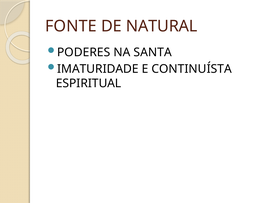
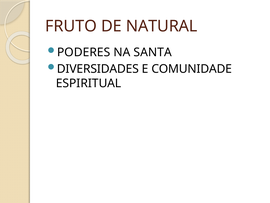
FONTE: FONTE -> FRUTO
IMATURIDADE: IMATURIDADE -> DIVERSIDADES
CONTINUÍSTA: CONTINUÍSTA -> COMUNIDADE
